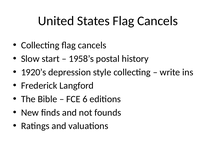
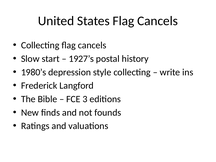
1958’s: 1958’s -> 1927’s
1920’s: 1920’s -> 1980’s
6: 6 -> 3
